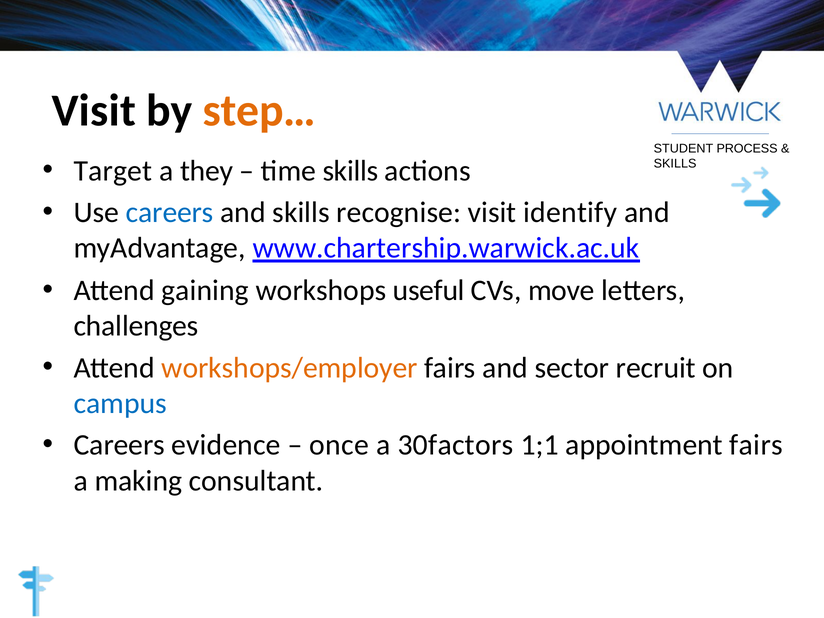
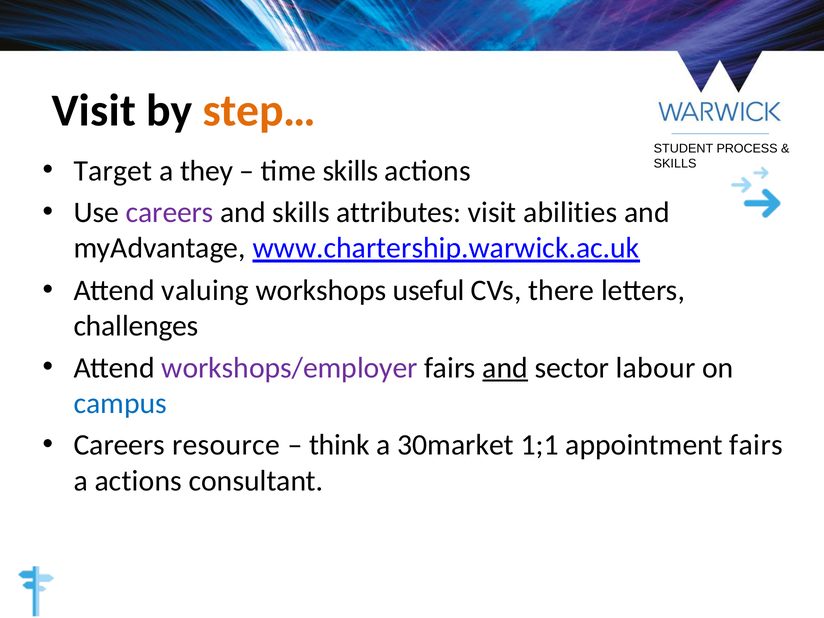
careers at (170, 212) colour: blue -> purple
recognise: recognise -> attributes
identify: identify -> abilities
gaining: gaining -> valuing
move: move -> there
workshops/employer colour: orange -> purple
and at (505, 368) underline: none -> present
recruit: recruit -> labour
evidence: evidence -> resource
once: once -> think
30factors: 30factors -> 30market
a making: making -> actions
